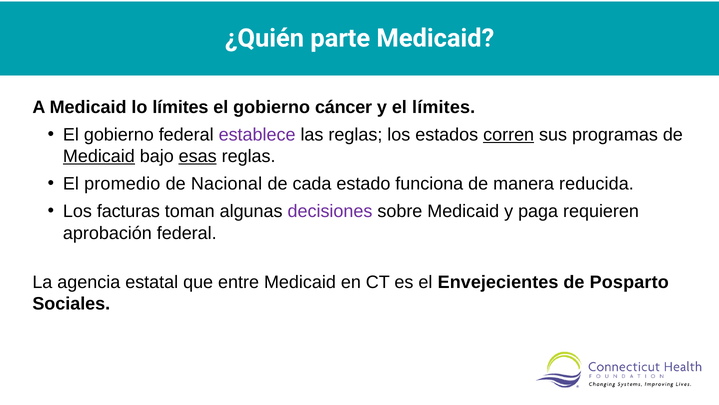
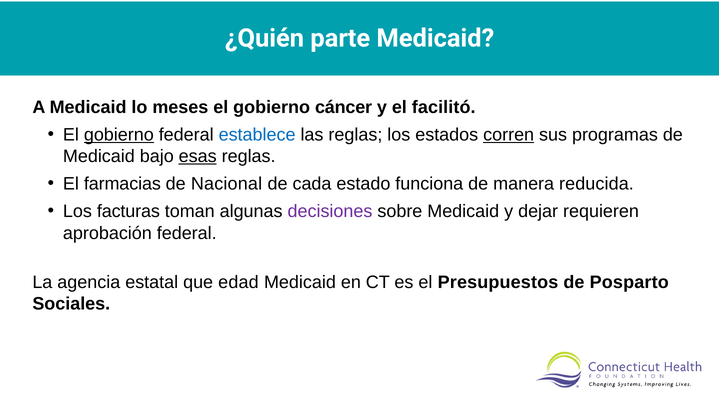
lo límites: límites -> meses
el límites: límites -> facilitó
gobierno at (119, 134) underline: none -> present
establece colour: purple -> blue
Medicaid at (99, 156) underline: present -> none
promedio: promedio -> farmacias
paga: paga -> dejar
entre: entre -> edad
Envejecientes: Envejecientes -> Presupuestos
